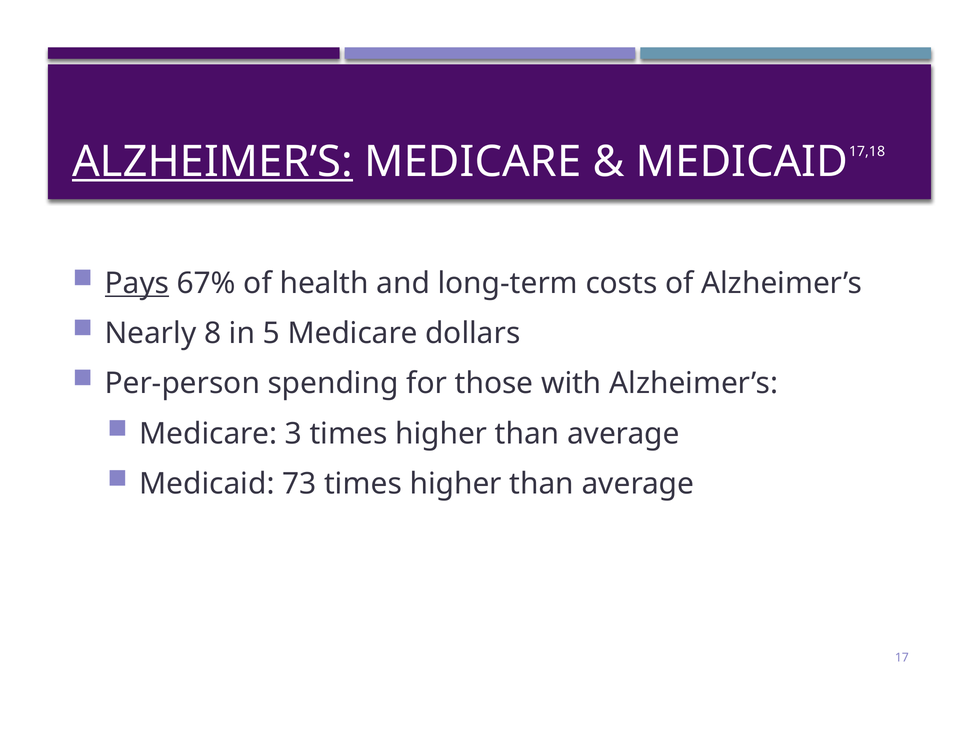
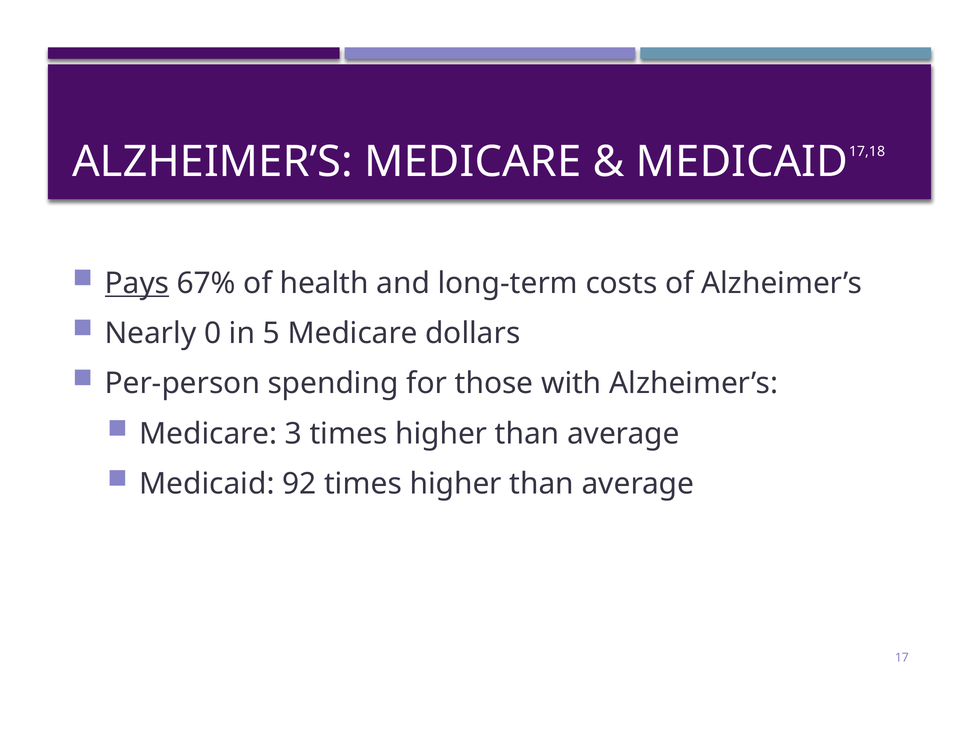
ALZHEIMER’S at (213, 162) underline: present -> none
8: 8 -> 0
73: 73 -> 92
